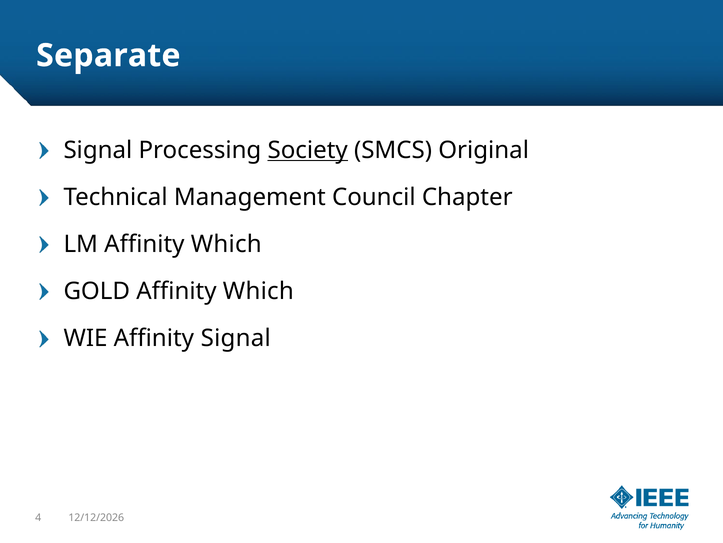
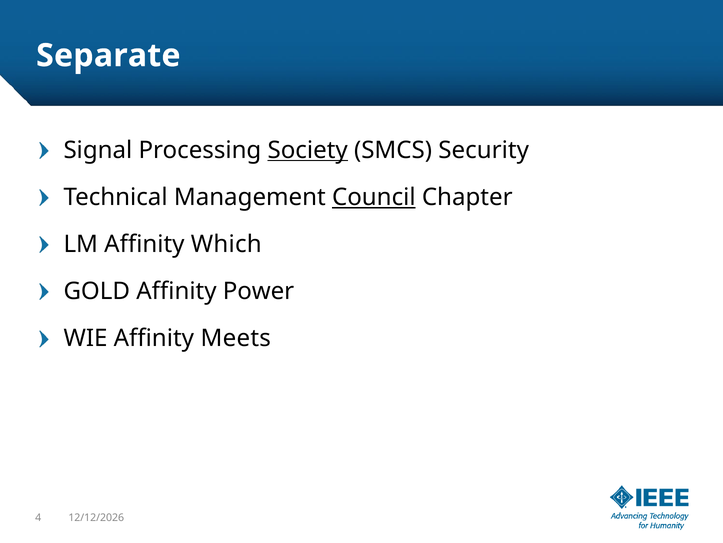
Original: Original -> Security
Council underline: none -> present
GOLD Affinity Which: Which -> Power
Affinity Signal: Signal -> Meets
